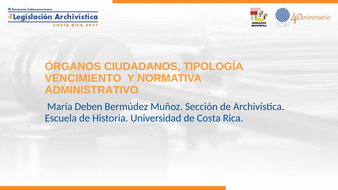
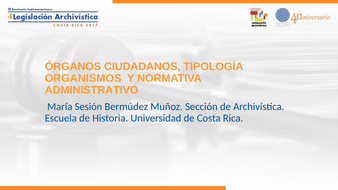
VENCIMIENTO: VENCIMIENTO -> ORGANISMOS
Deben: Deben -> Sesión
